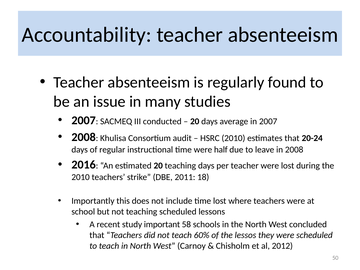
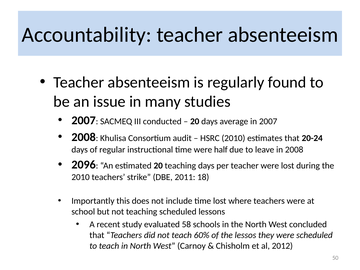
2016: 2016 -> 2096
important: important -> evaluated
